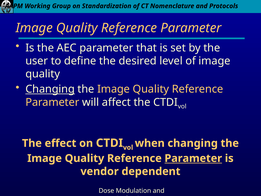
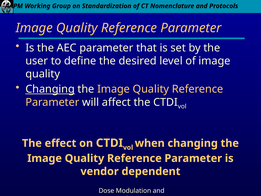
Parameter at (193, 158) underline: present -> none
